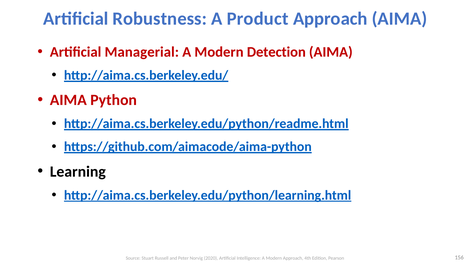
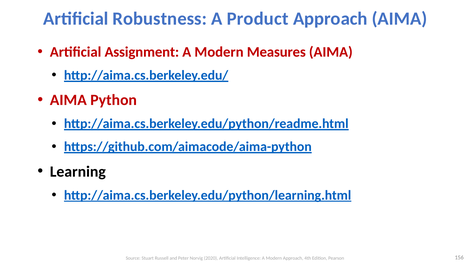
Managerial: Managerial -> Assignment
Detection: Detection -> Measures
